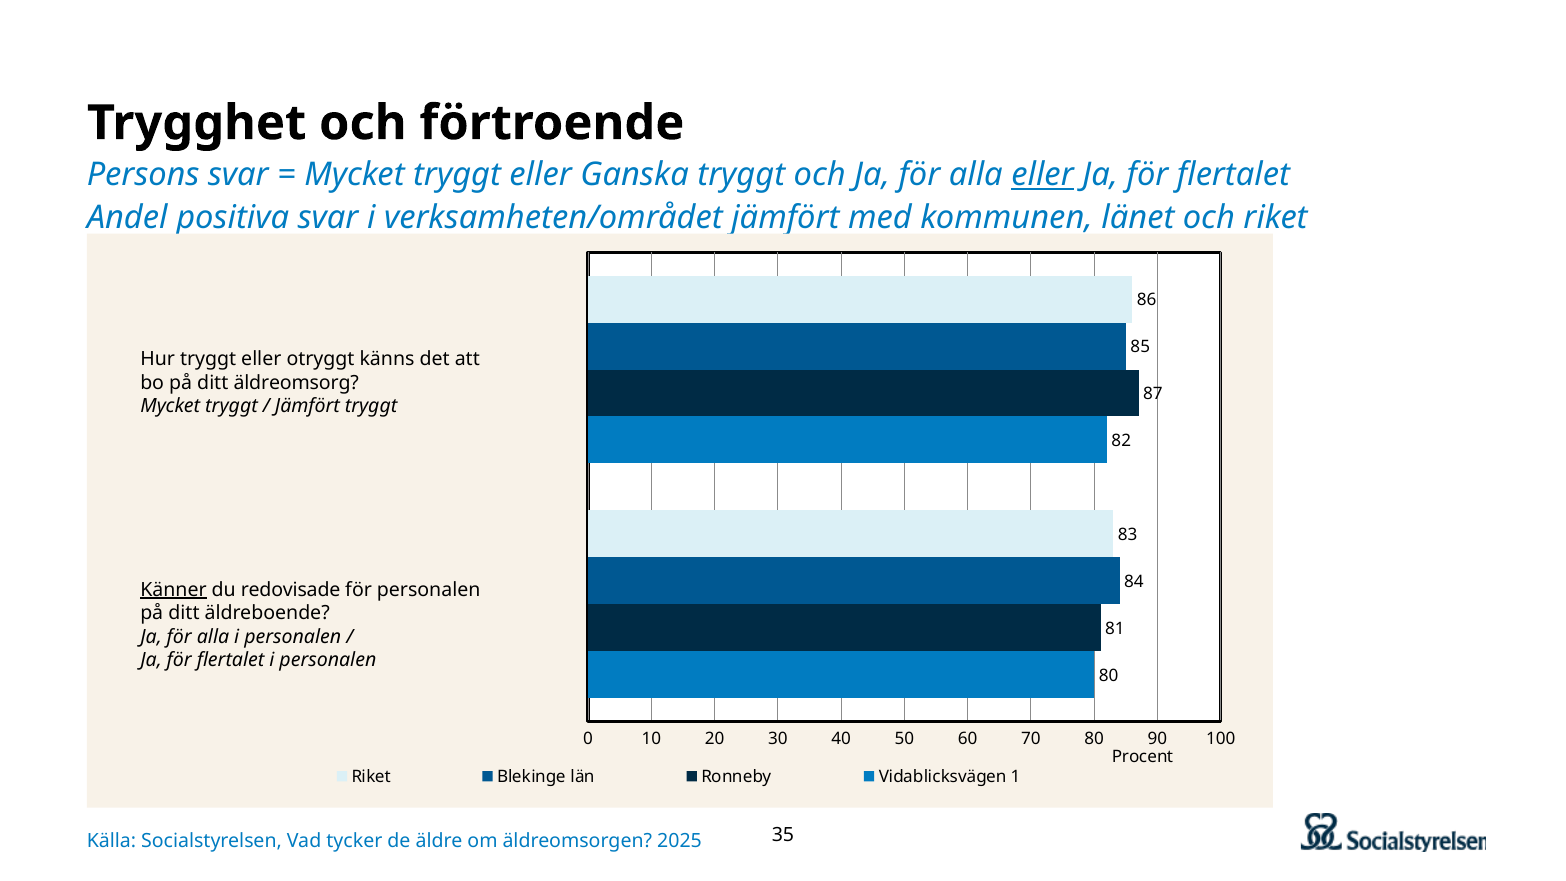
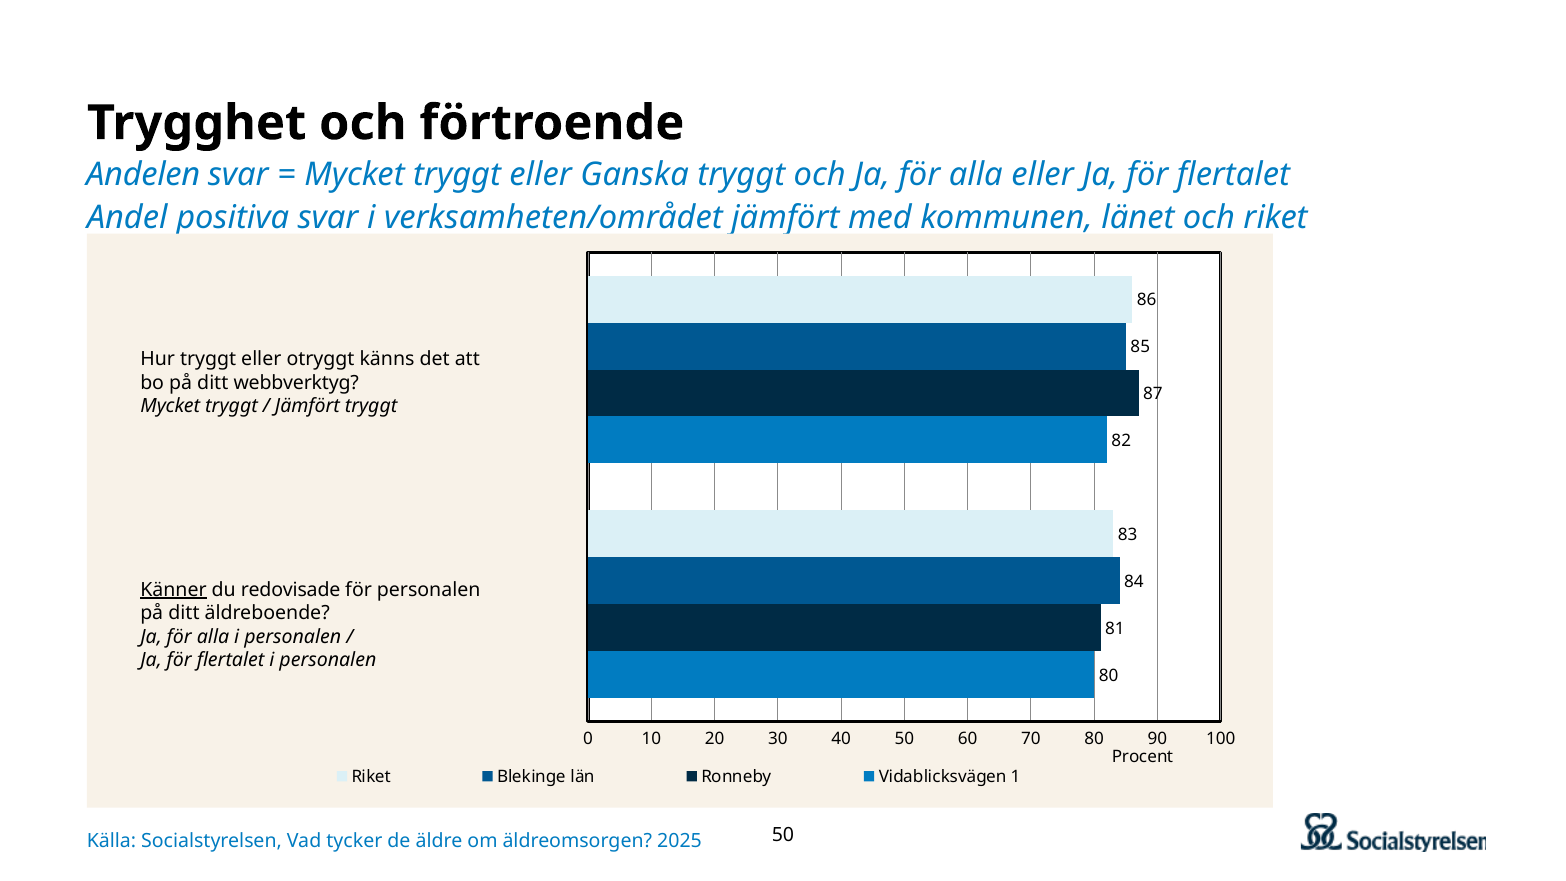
Persons: Persons -> Andelen
eller at (1043, 175) underline: present -> none
äldreomsorg: äldreomsorg -> webbverktyg
2025 35: 35 -> 50
